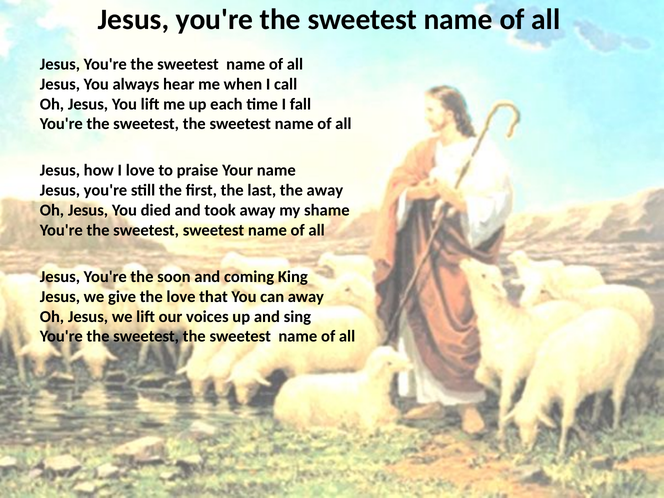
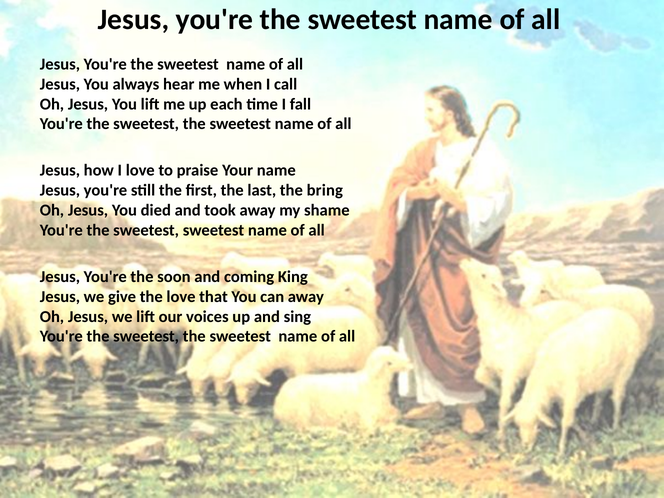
the away: away -> bring
